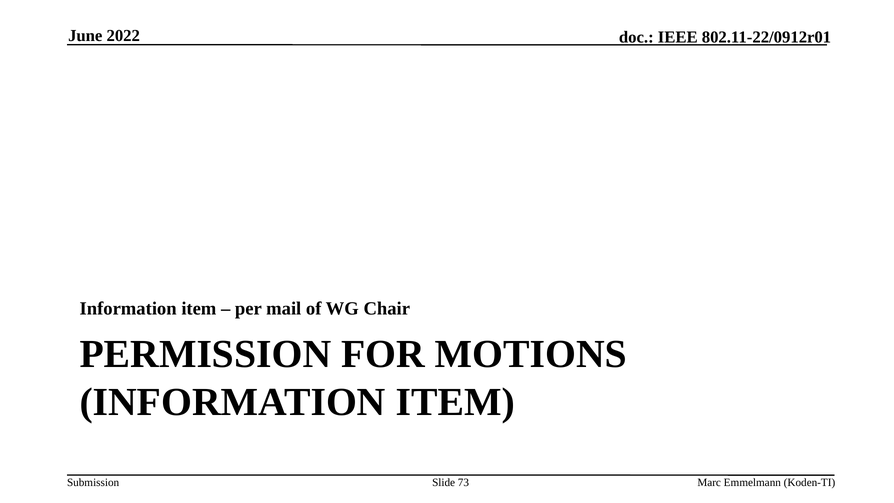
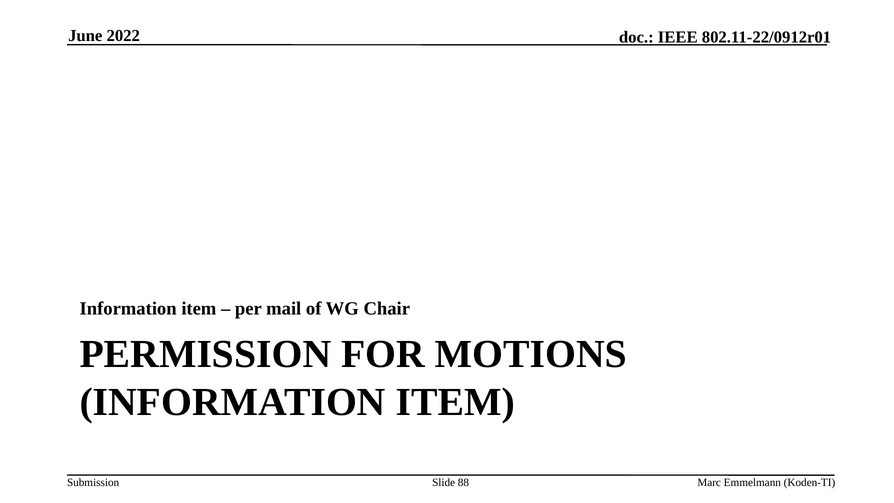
73: 73 -> 88
